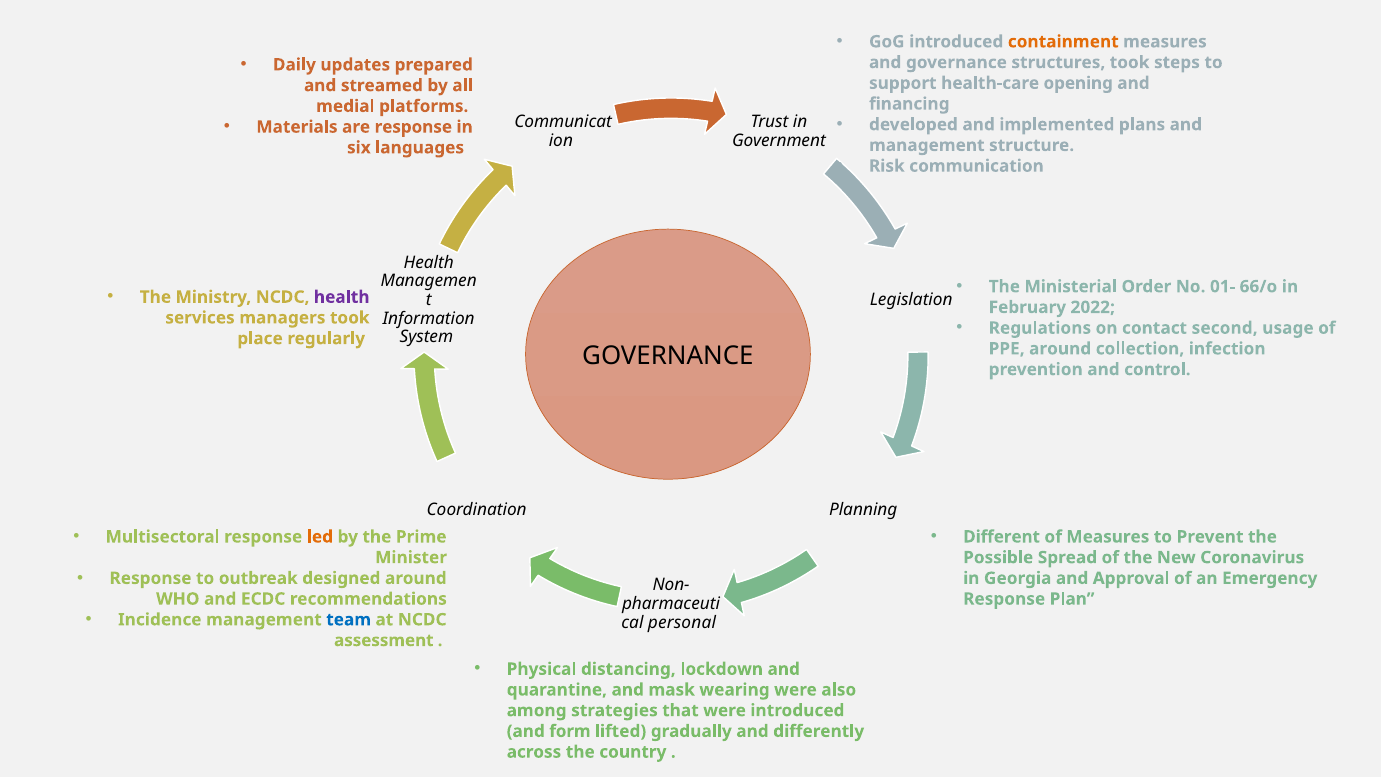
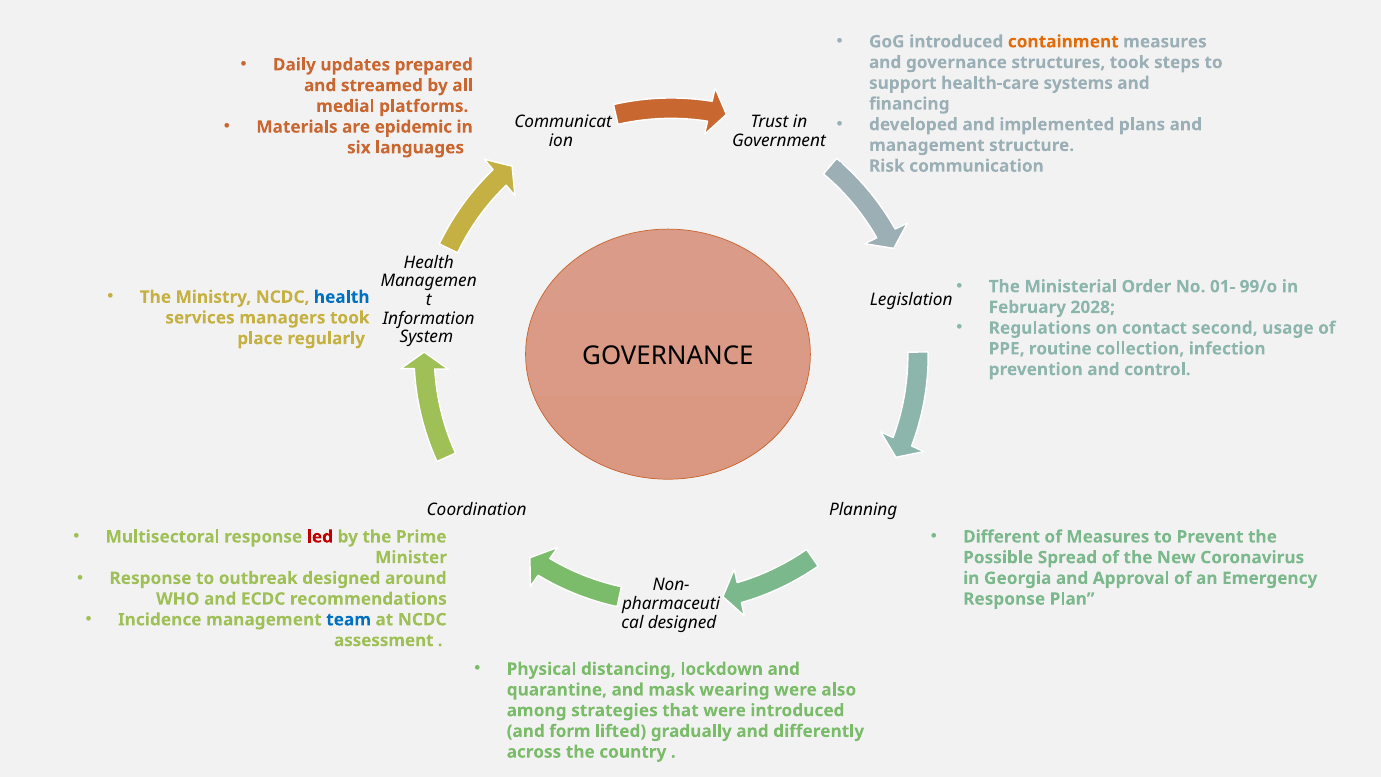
opening: opening -> systems
are response: response -> epidemic
66/o: 66/o -> 99/o
health at (342, 297) colour: purple -> blue
2022: 2022 -> 2028
PPE around: around -> routine
led colour: orange -> red
personal at (682, 622): personal -> designed
